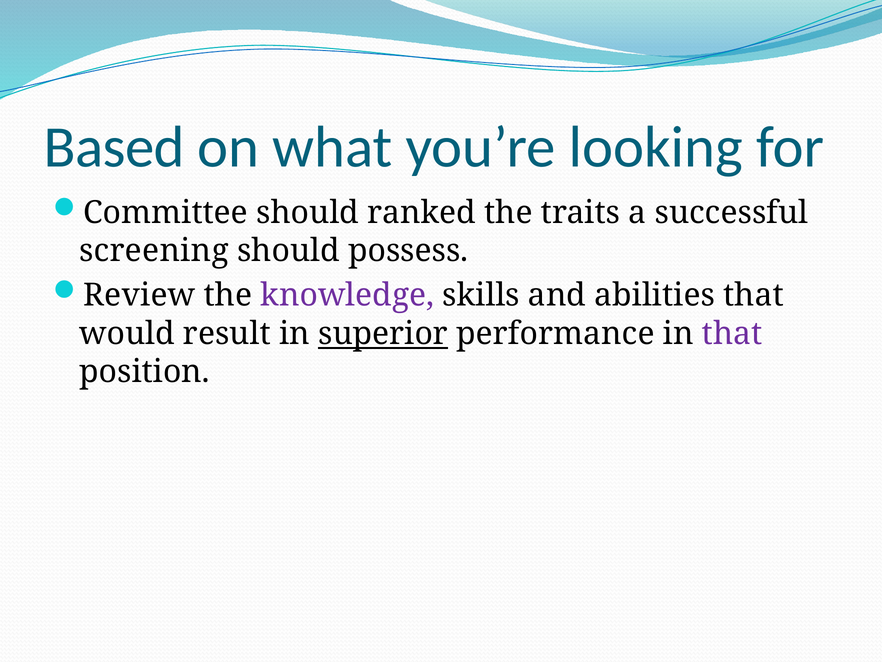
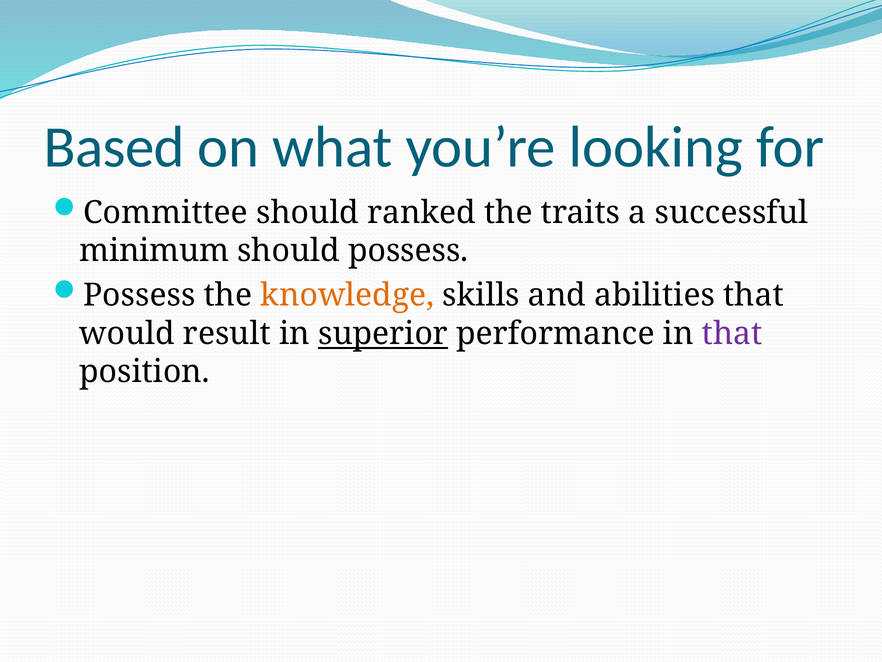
screening: screening -> minimum
Review at (139, 295): Review -> Possess
knowledge colour: purple -> orange
